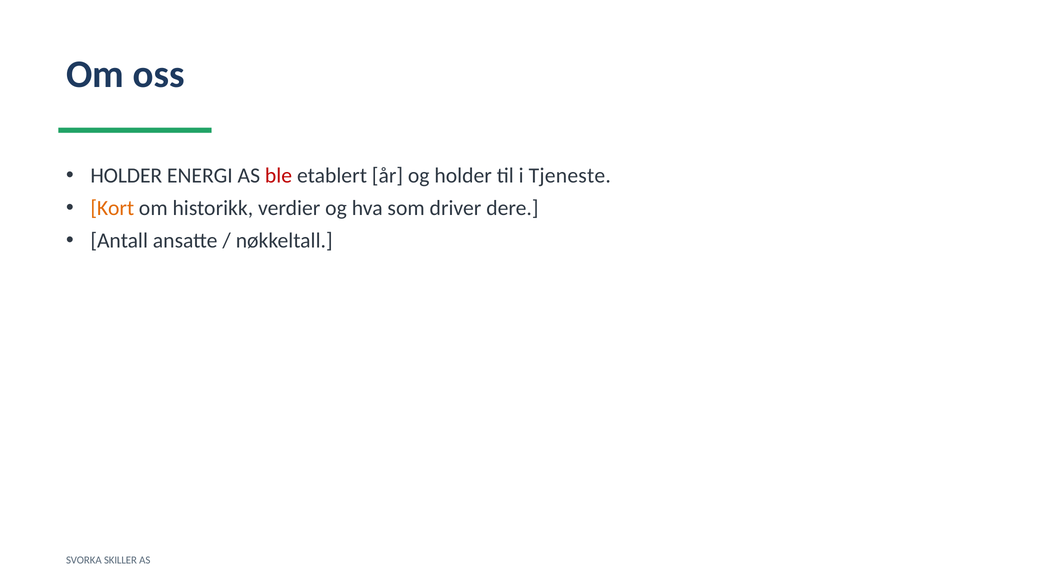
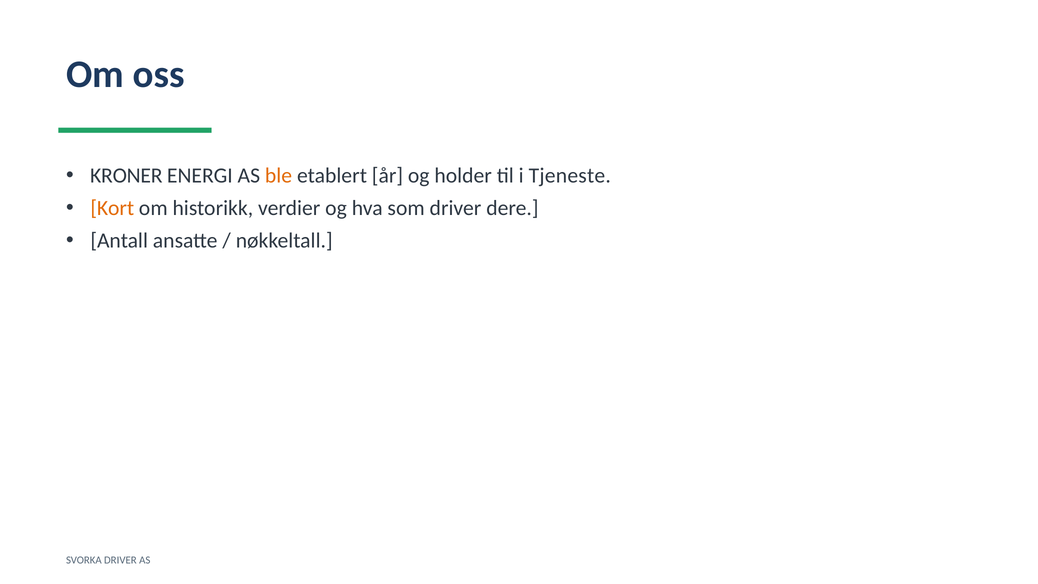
HOLDER at (126, 176): HOLDER -> KRONER
ble colour: red -> orange
SVORKA SKILLER: SKILLER -> DRIVER
